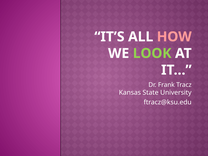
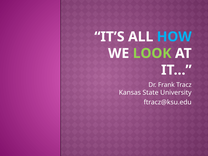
HOW colour: pink -> light blue
